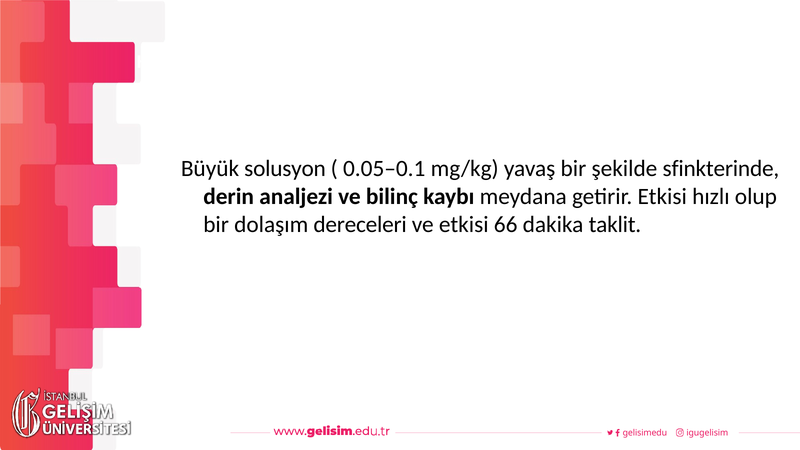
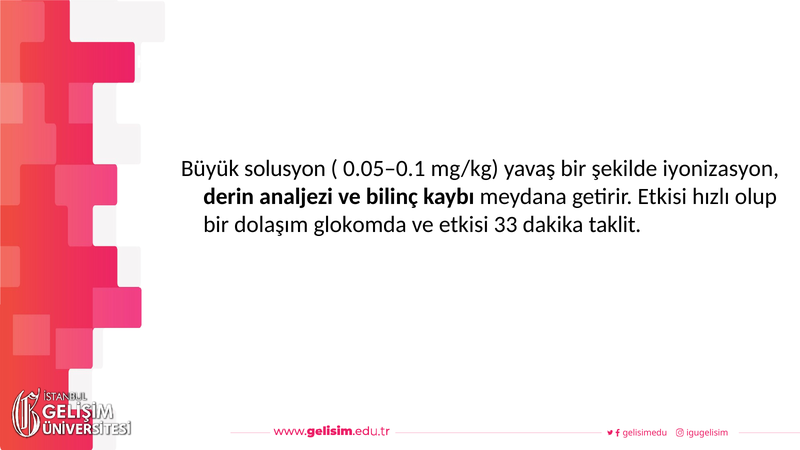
sfinkterinde: sfinkterinde -> iyonizasyon
dereceleri: dereceleri -> glokomda
66: 66 -> 33
